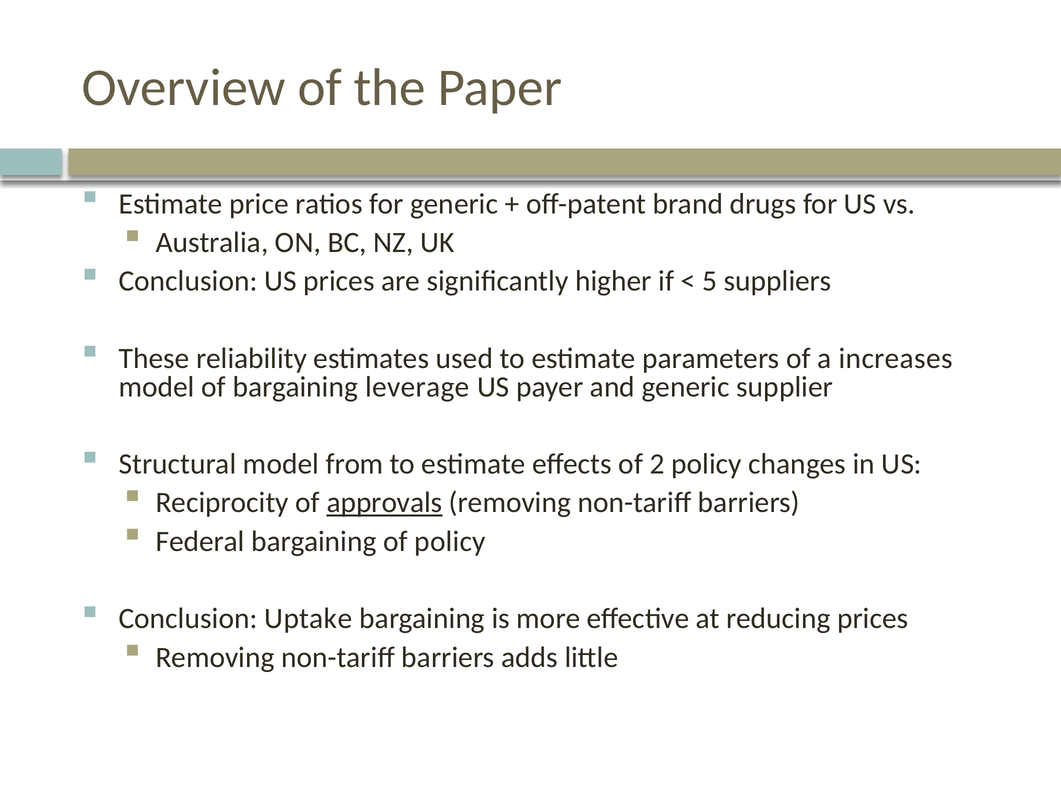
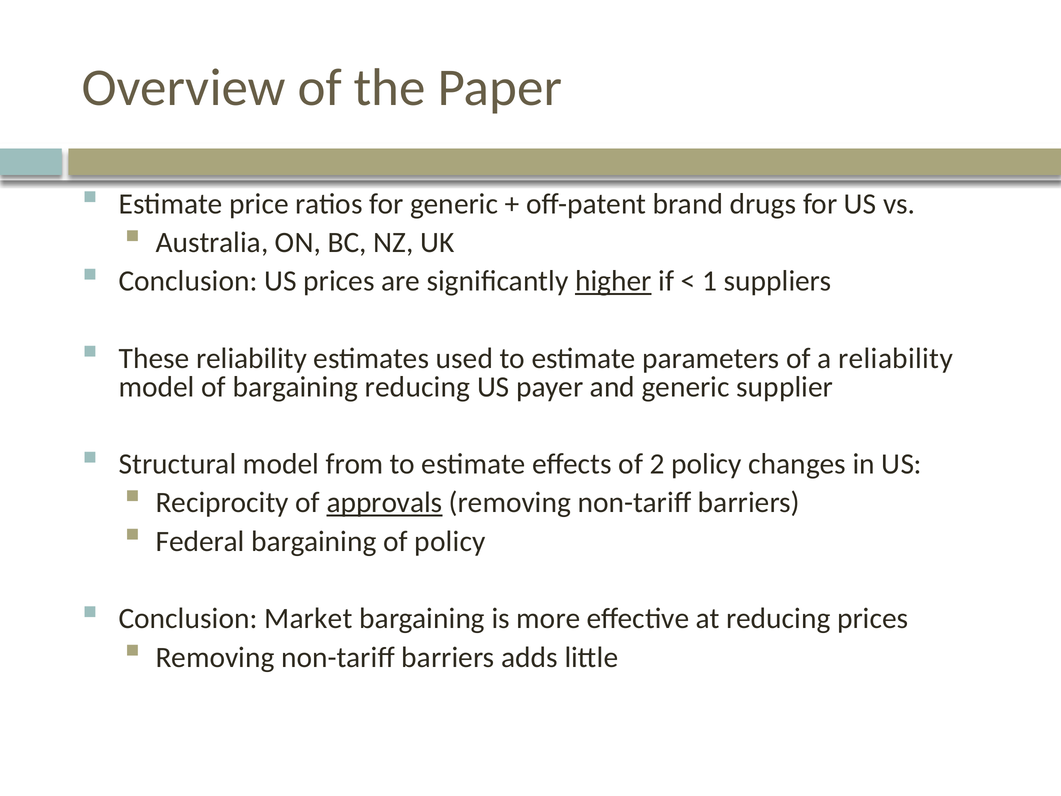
higher underline: none -> present
5: 5 -> 1
a increases: increases -> reliability
bargaining leverage: leverage -> reducing
Uptake: Uptake -> Market
